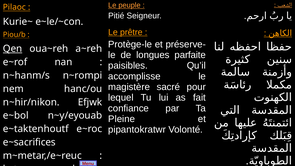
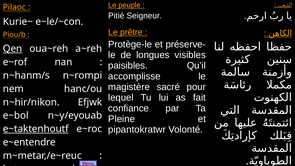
parfaite: parfaite -> visibles
e~taktenhoutf underline: none -> present
e~sacrifices: e~sacrifices -> e~entendre
